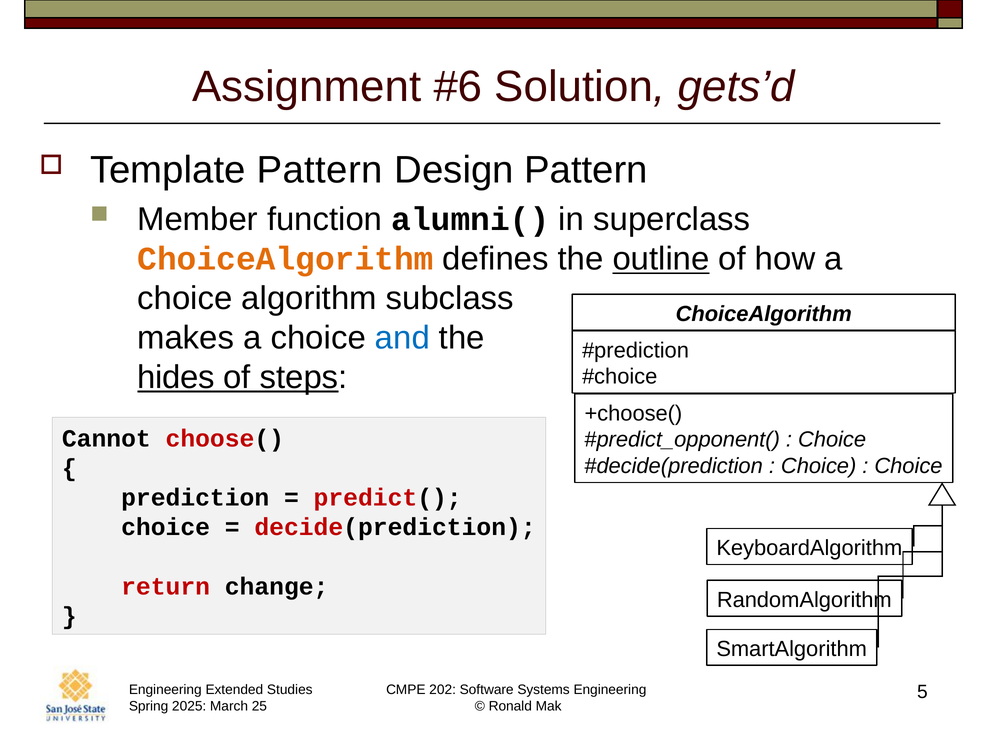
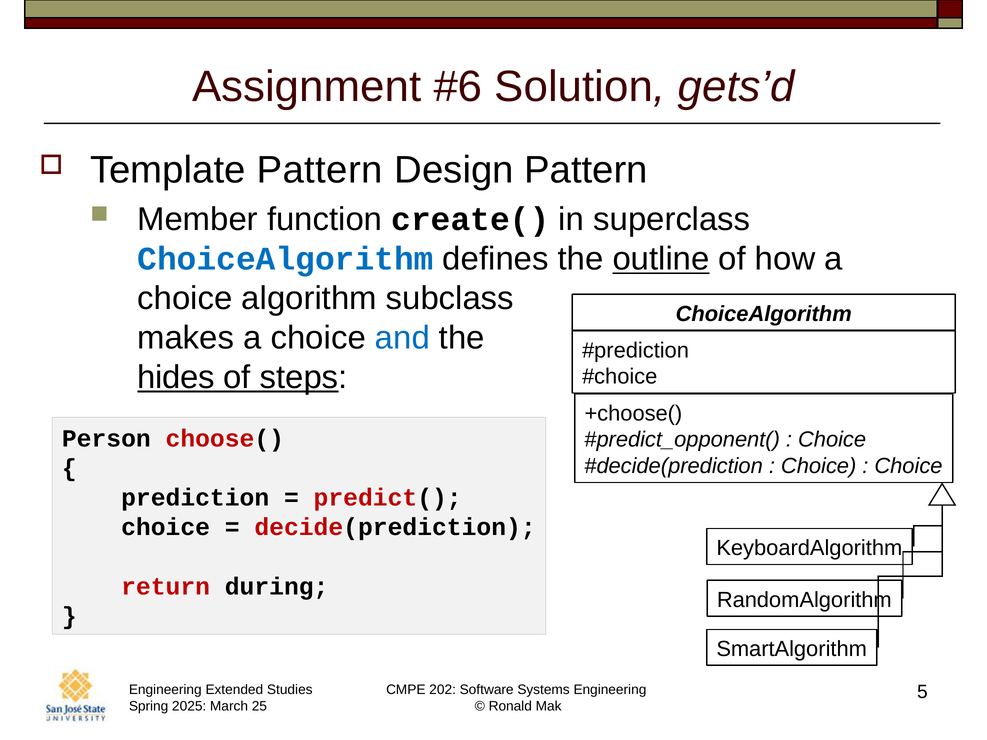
alumni(: alumni( -> create(
ChoiceAlgorithm at (285, 259) colour: orange -> blue
Cannot: Cannot -> Person
change: change -> during
